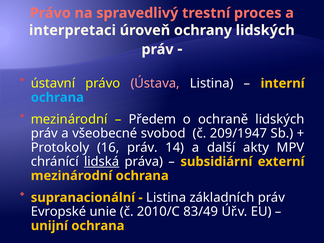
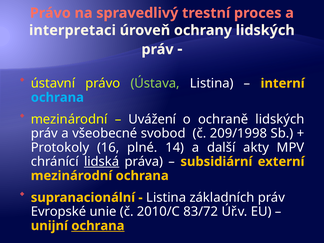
Ústava colour: pink -> light green
Předem: Předem -> Uvážení
209/1947: 209/1947 -> 209/1998
16 práv: práv -> plné
83/49: 83/49 -> 83/72
ochrana at (98, 226) underline: none -> present
